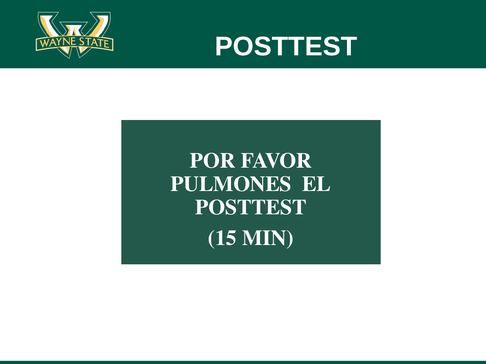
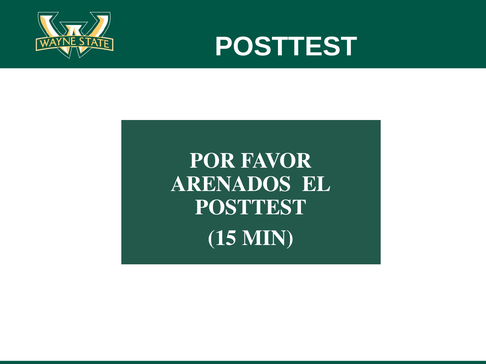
PULMONES: PULMONES -> ARENADOS
